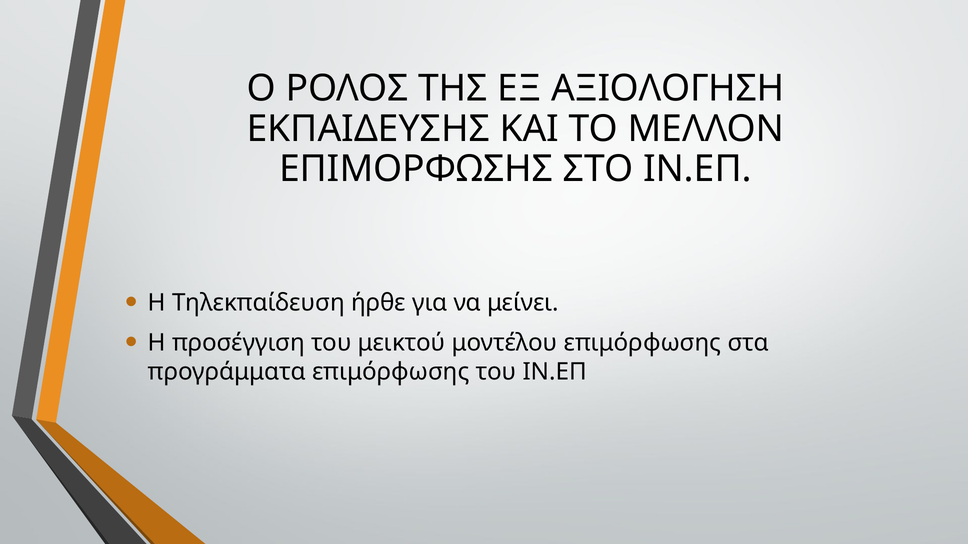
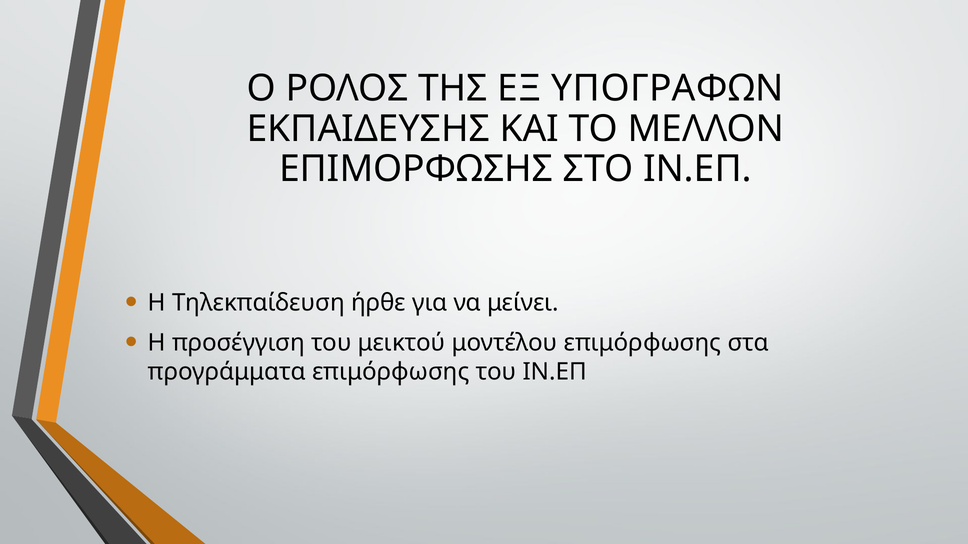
ΑΞΙΟΛΟΓΗΣΗ: ΑΞΙΟΛΟΓΗΣΗ -> ΥΠΟΓΡΑΦΩΝ
